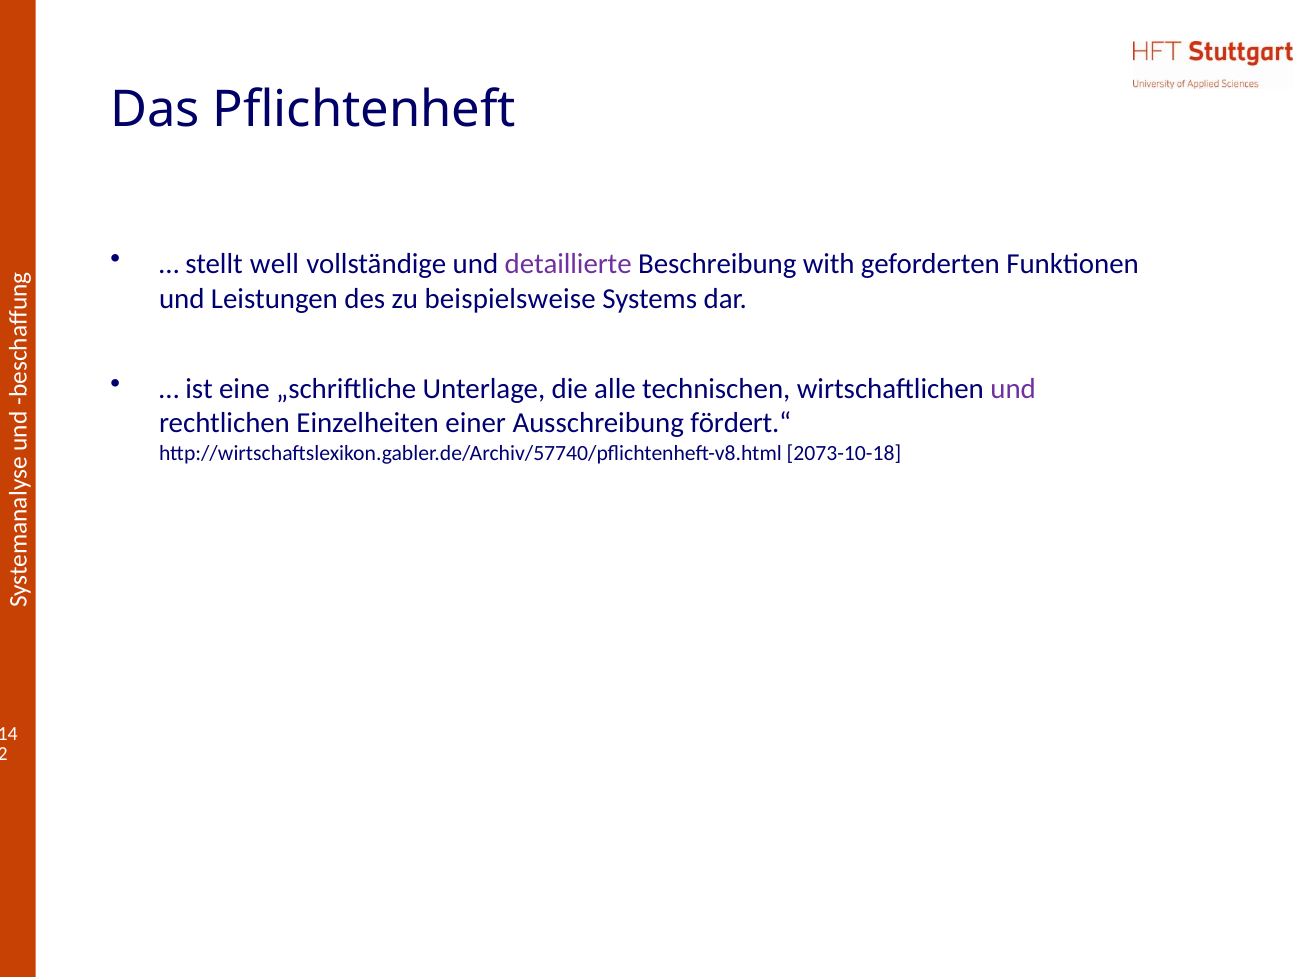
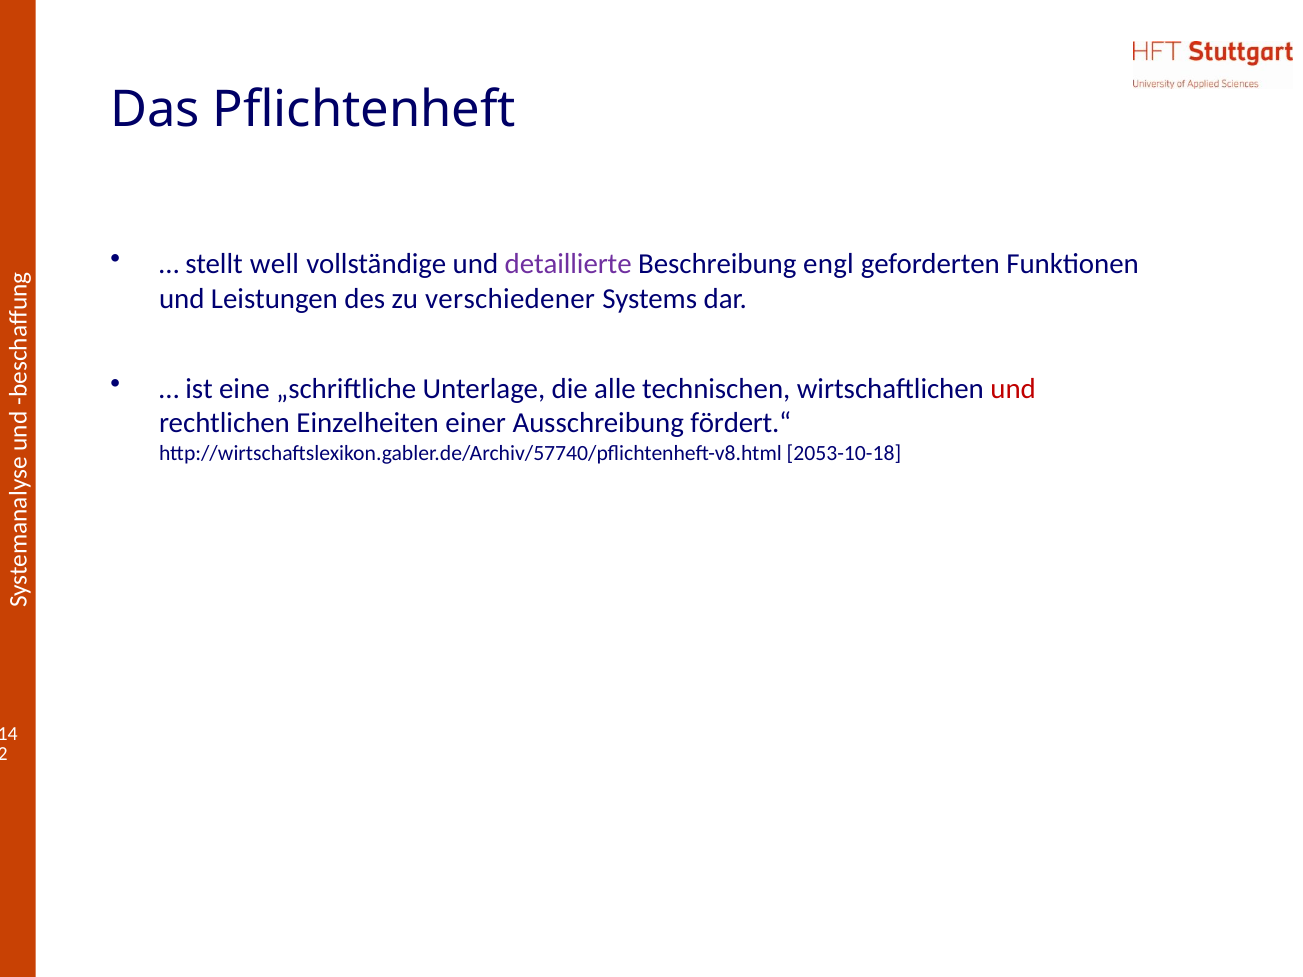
with: with -> engl
beispielsweise: beispielsweise -> verschiedener
und at (1013, 389) colour: purple -> red
2073-10-18: 2073-10-18 -> 2053-10-18
